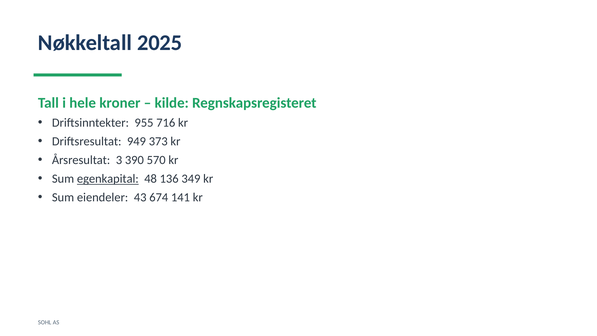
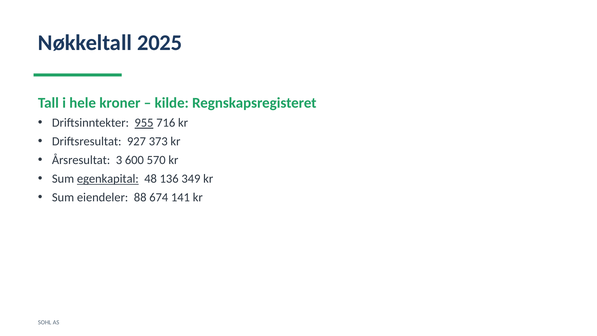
955 underline: none -> present
949: 949 -> 927
390: 390 -> 600
43: 43 -> 88
